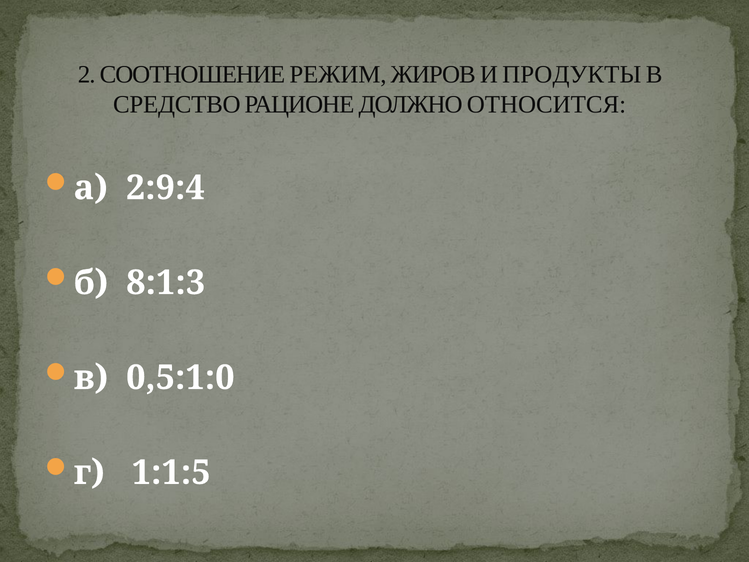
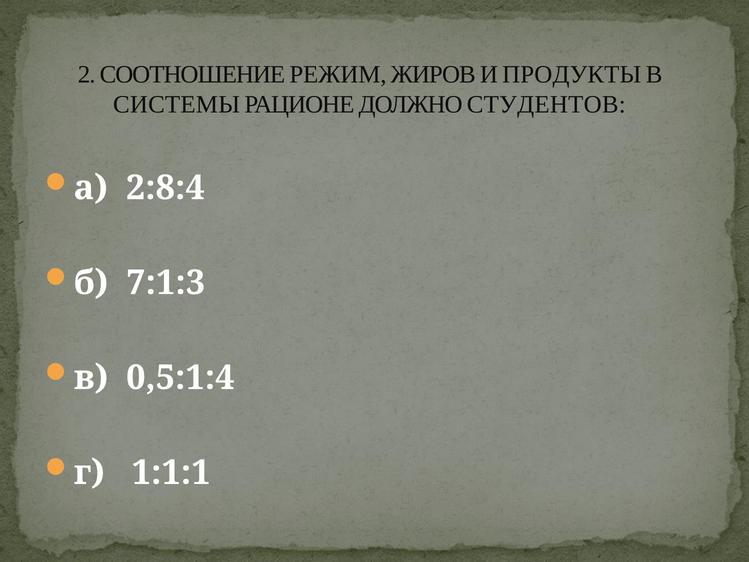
СРЕДСТВО: СРЕДСТВО -> СИСТЕМЫ
ОТНОСИТСЯ: ОТНОСИТСЯ -> СТУДЕНТОВ
2:9:4: 2:9:4 -> 2:8:4
8:1:3: 8:1:3 -> 7:1:3
0,5:1:0: 0,5:1:0 -> 0,5:1:4
1:1:5: 1:1:5 -> 1:1:1
